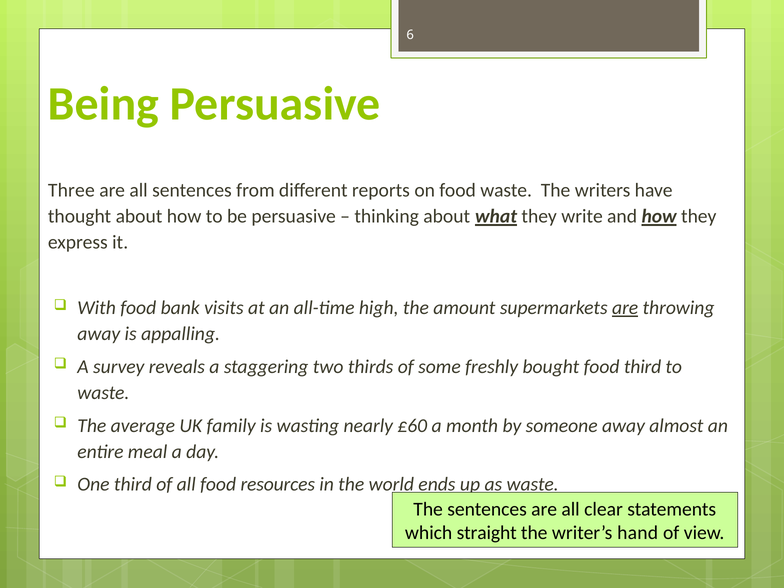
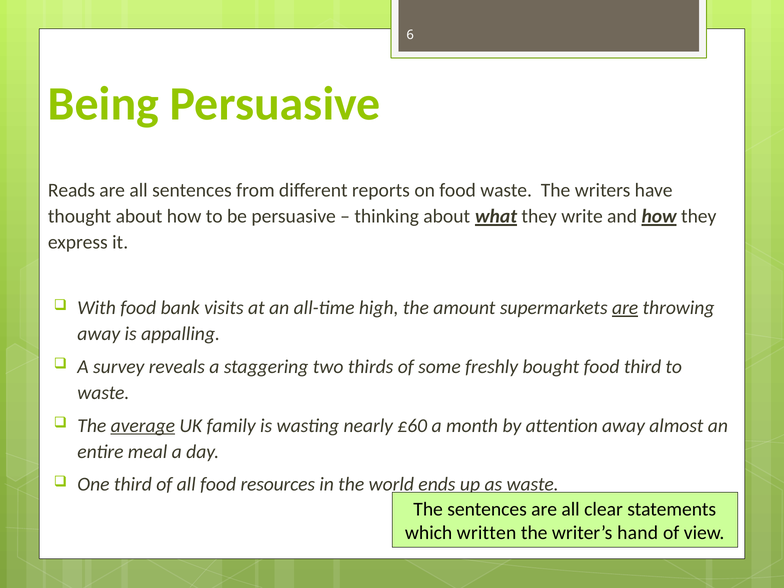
Three: Three -> Reads
average underline: none -> present
someone: someone -> attention
straight: straight -> written
